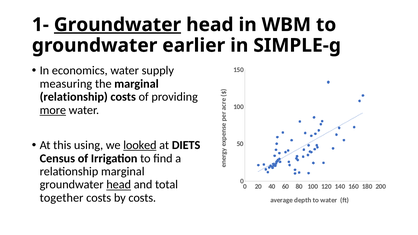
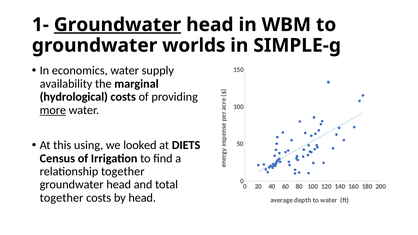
earlier: earlier -> worlds
measuring: measuring -> availability
relationship at (74, 97): relationship -> hydrological
looked underline: present -> none
relationship marginal: marginal -> together
head at (119, 185) underline: present -> none
by costs: costs -> head
